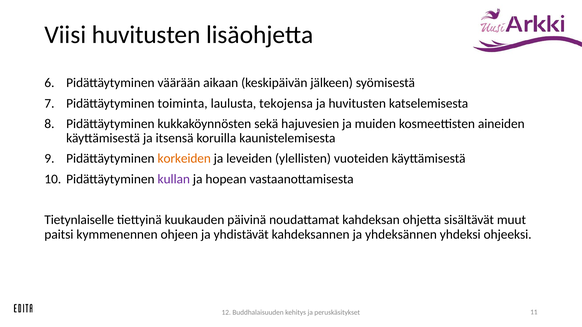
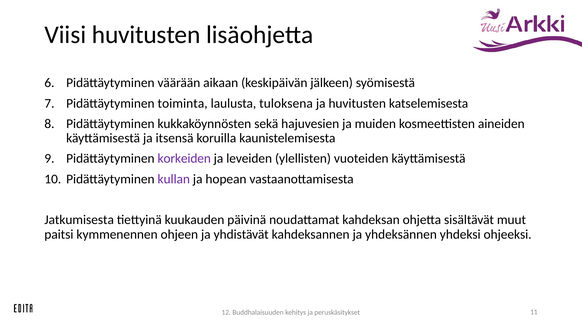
tekojensa: tekojensa -> tuloksena
korkeiden colour: orange -> purple
Tietynlaiselle: Tietynlaiselle -> Jatkumisesta
